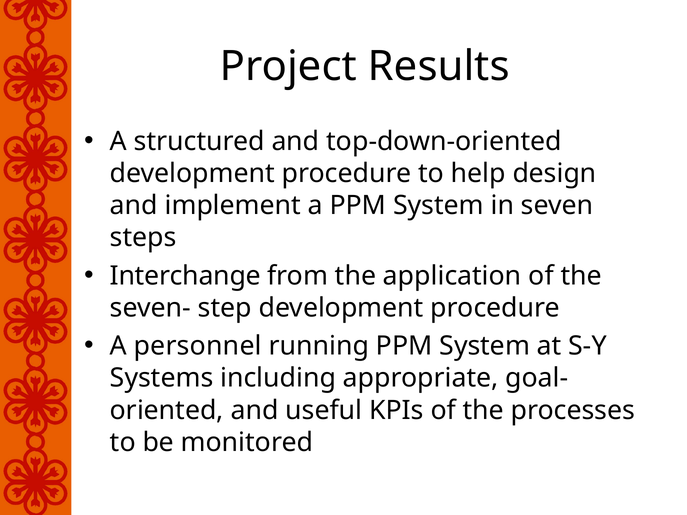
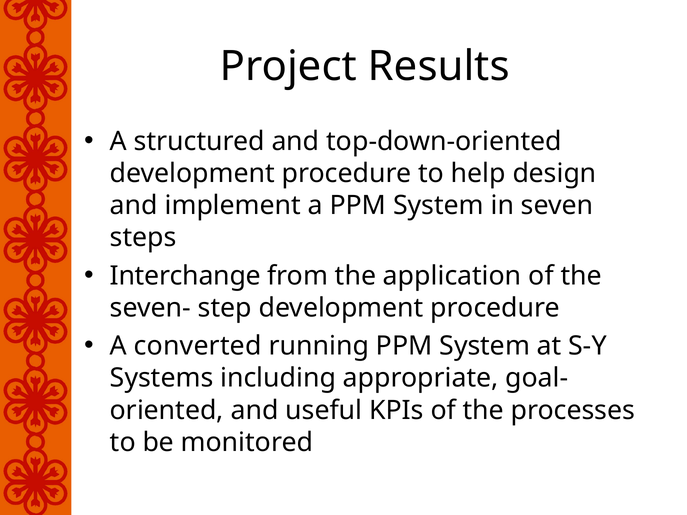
personnel: personnel -> converted
